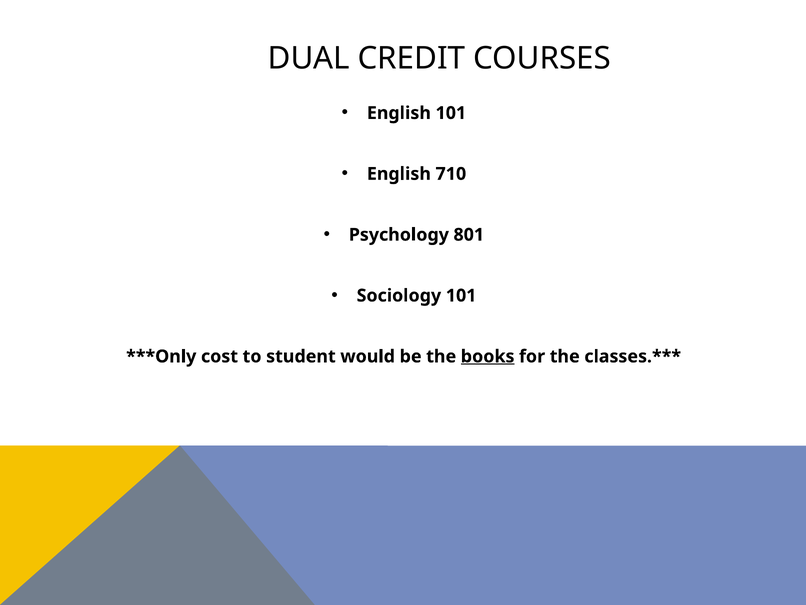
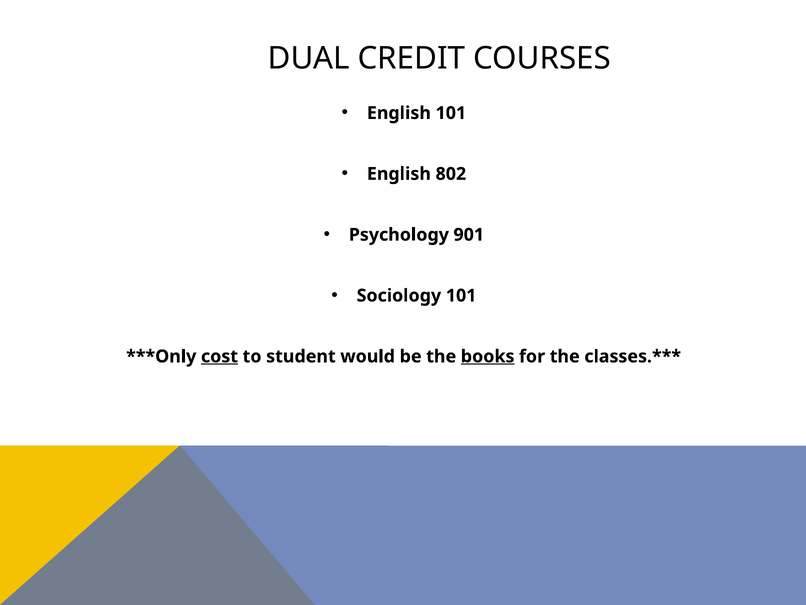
710: 710 -> 802
801: 801 -> 901
cost underline: none -> present
